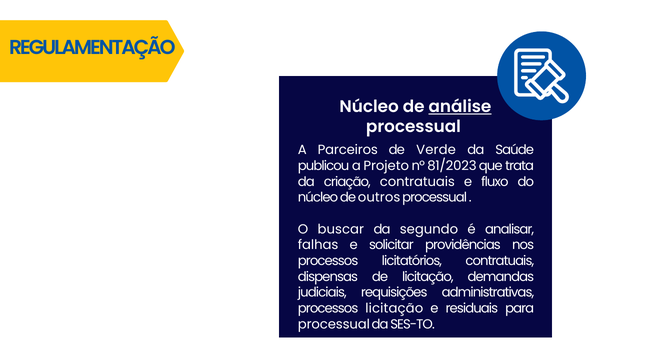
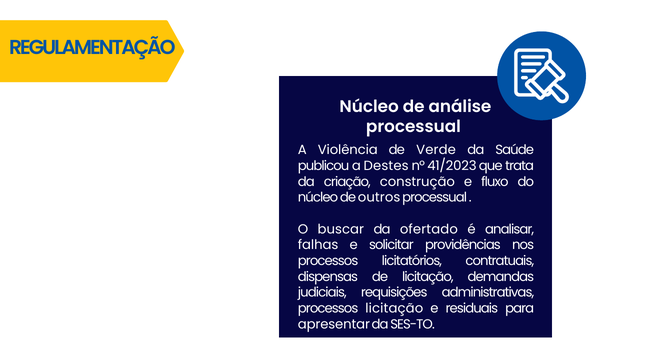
análise underline: present -> none
Parceiros: Parceiros -> Violência
Projeto: Projeto -> Destes
81/2023: 81/2023 -> 41/2023
criação contratuais: contratuais -> construção
segundo: segundo -> ofertado
processual at (334, 324): processual -> apresentar
